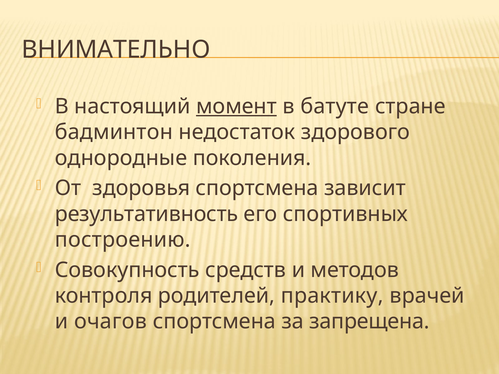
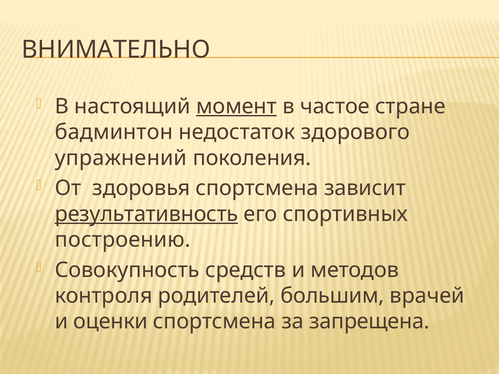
батуте: батуте -> частое
однородные: однородные -> упражнений
результативность underline: none -> present
практику: практику -> большим
очагов: очагов -> оценки
